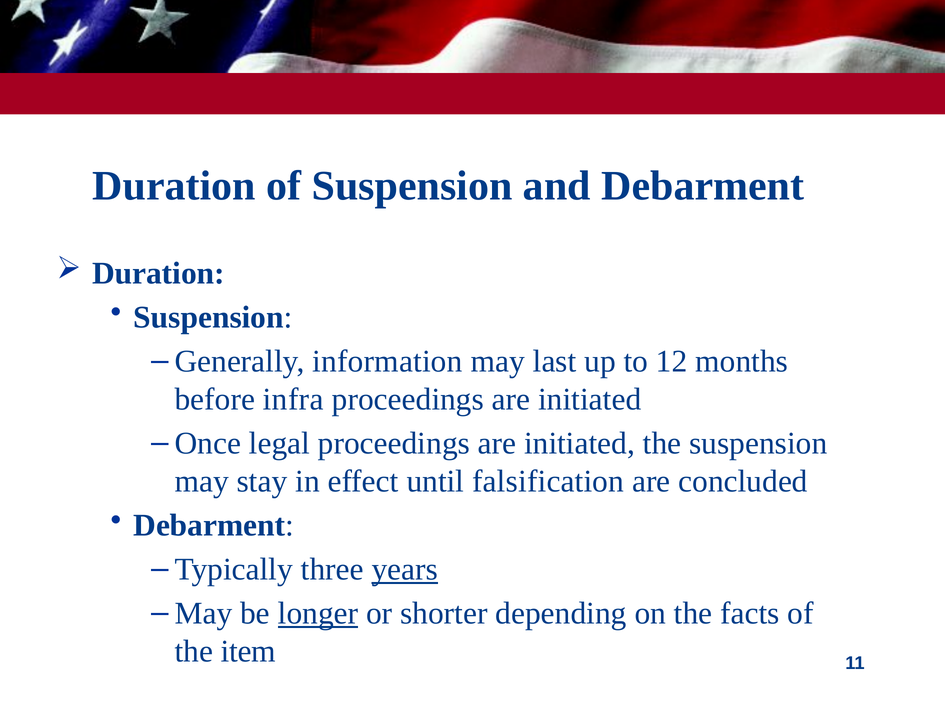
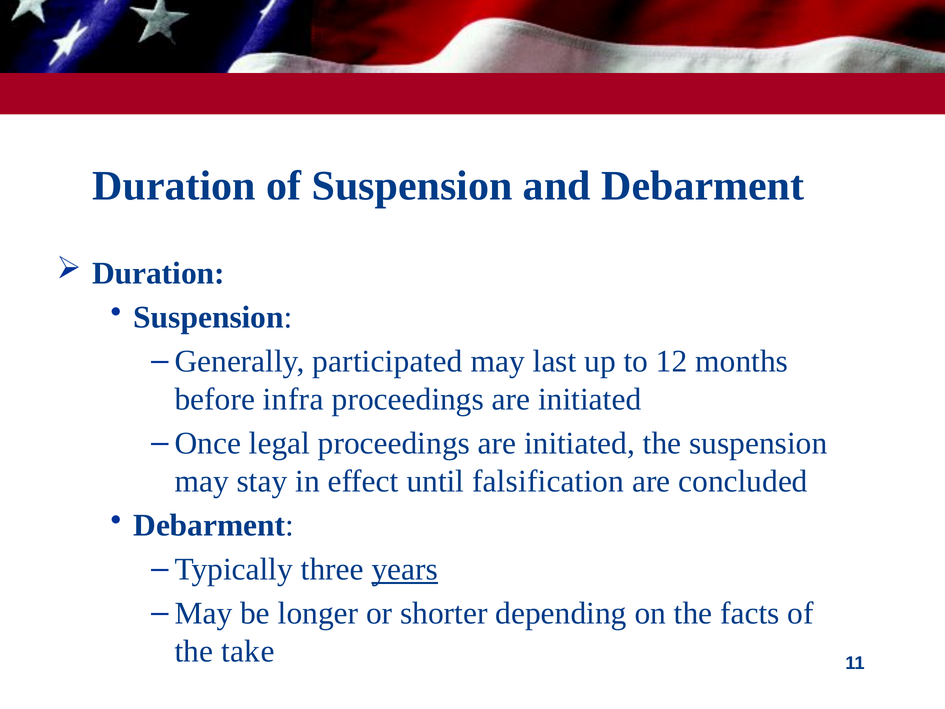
information: information -> participated
longer underline: present -> none
item: item -> take
